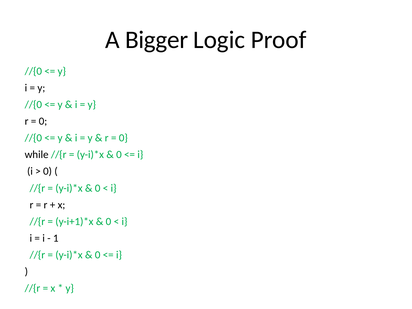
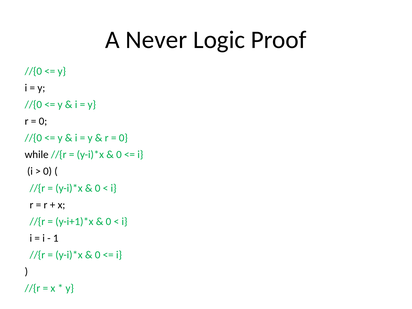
Bigger: Bigger -> Never
